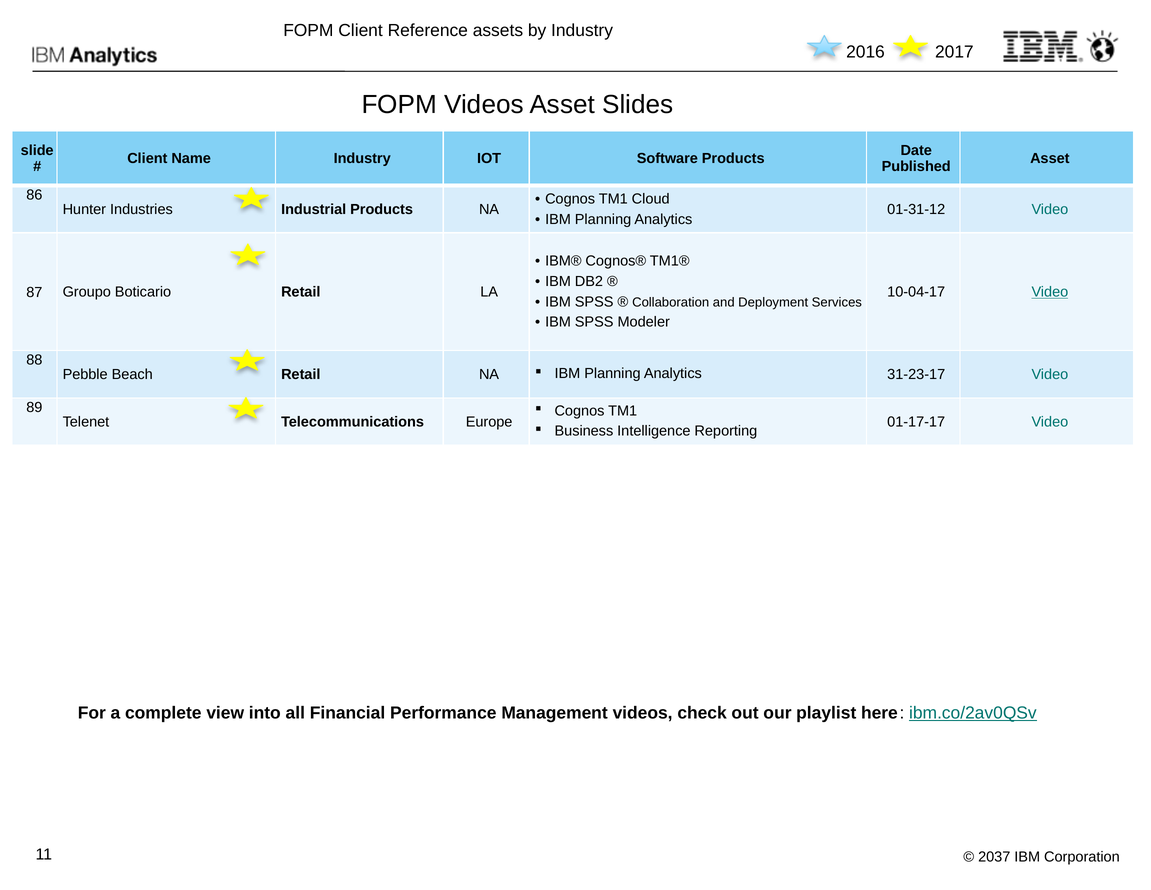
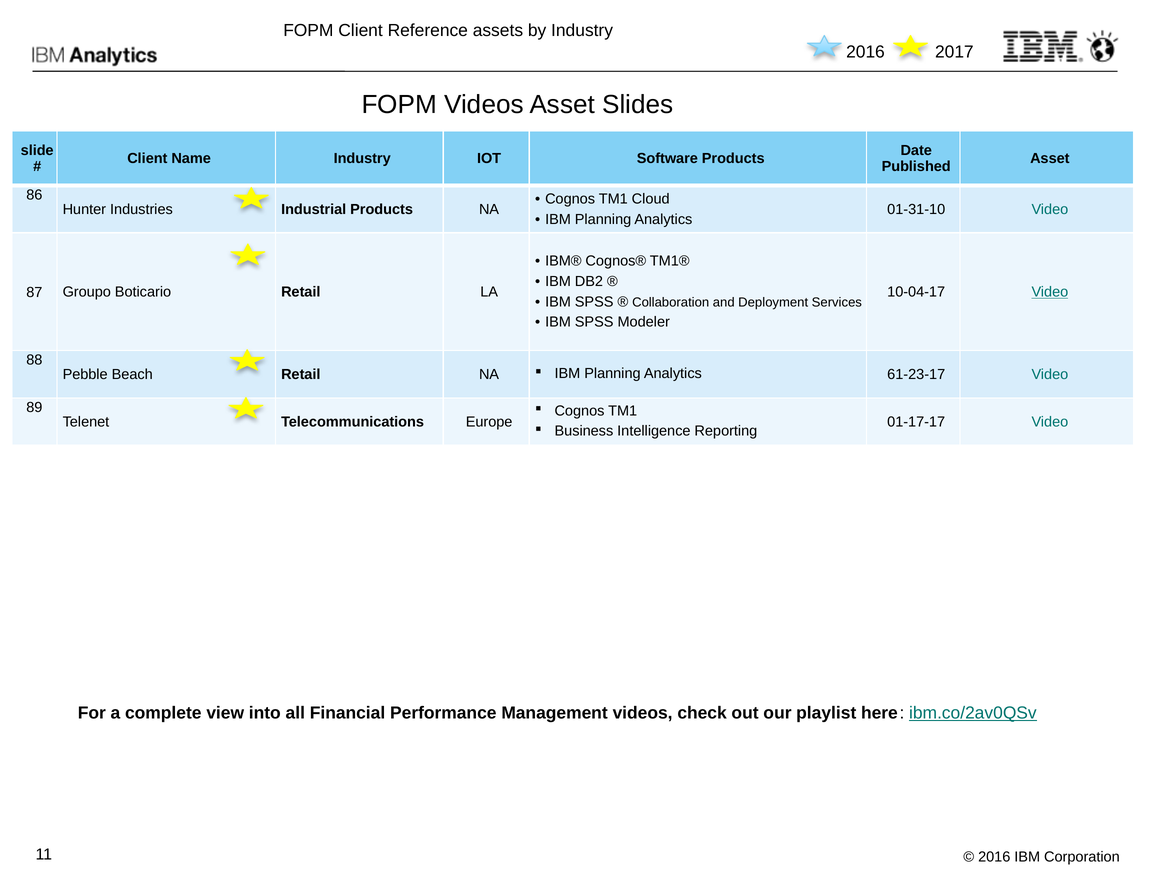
01-31-12: 01-31-12 -> 01-31-10
31-23-17: 31-23-17 -> 61-23-17
2037 at (994, 856): 2037 -> 2016
